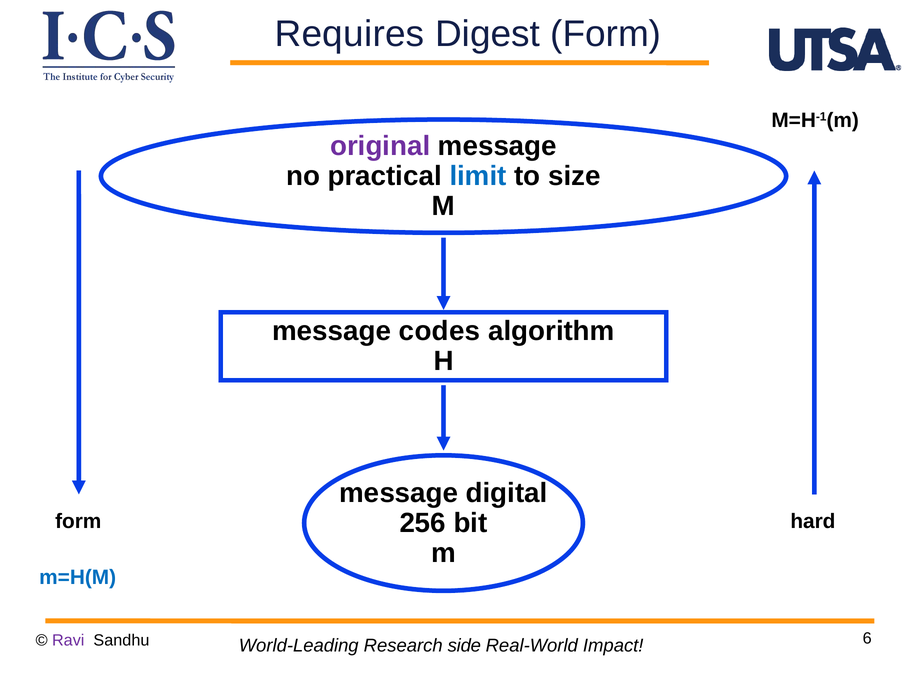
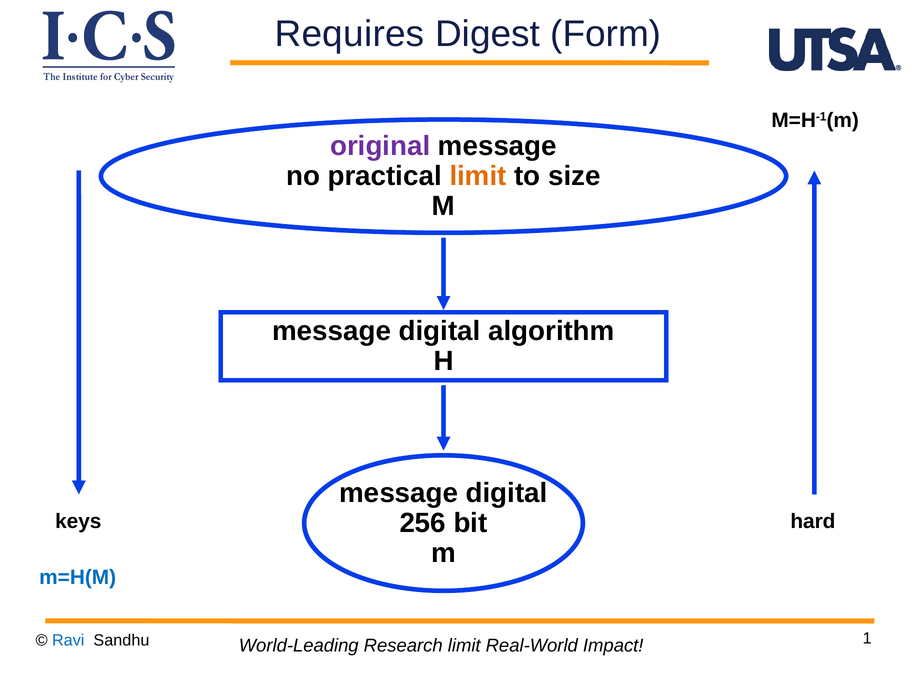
limit at (478, 176) colour: blue -> orange
codes at (440, 331): codes -> digital
form at (78, 521): form -> keys
Ravi colour: purple -> blue
6: 6 -> 1
Research side: side -> limit
